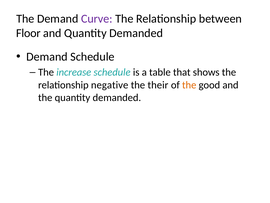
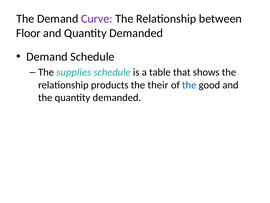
increase: increase -> supplies
negative: negative -> products
the at (189, 85) colour: orange -> blue
